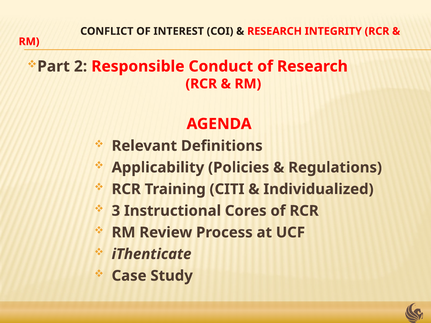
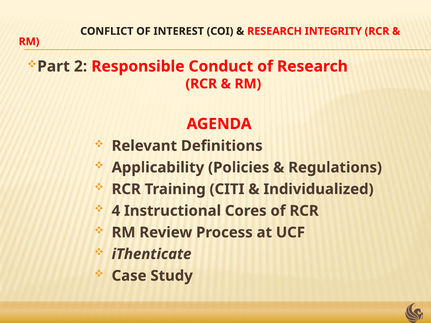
3: 3 -> 4
